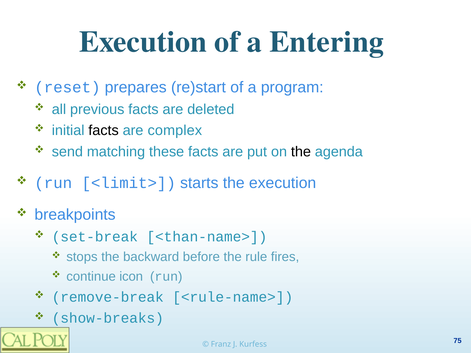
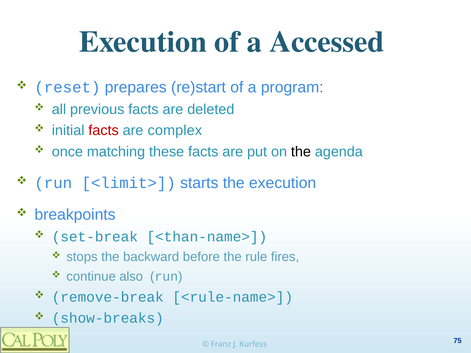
Entering: Entering -> Accessed
facts at (104, 131) colour: black -> red
send: send -> once
icon: icon -> also
